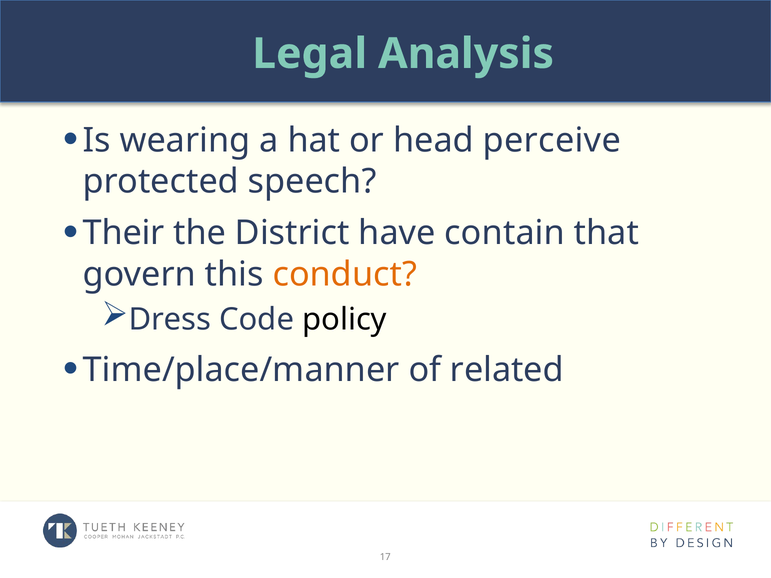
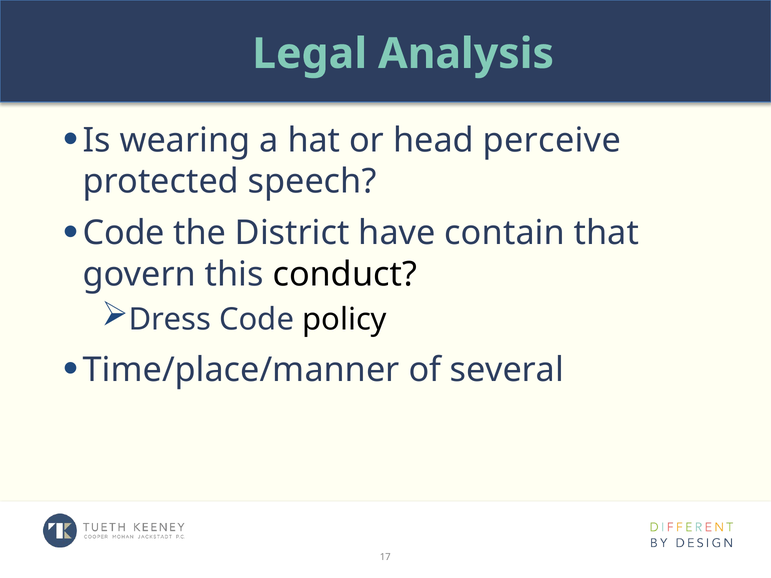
Their at (124, 233): Their -> Code
conduct colour: orange -> black
related: related -> several
